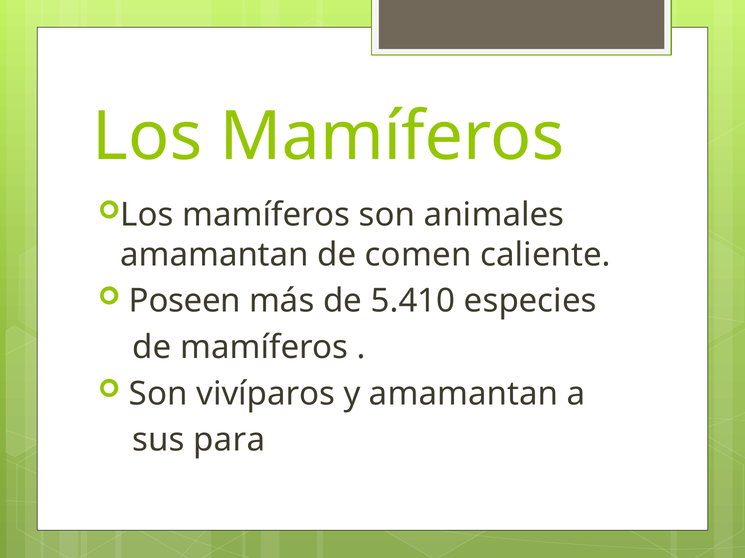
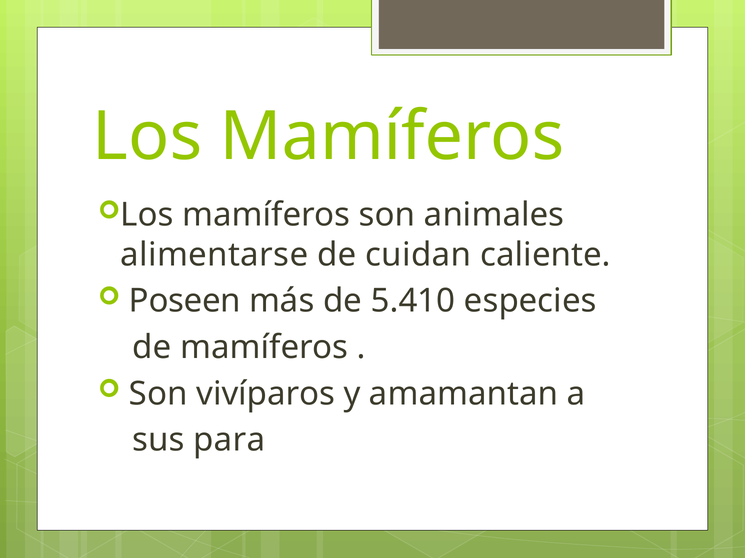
amamantan at (215, 255): amamantan -> alimentarse
comen: comen -> cuidan
